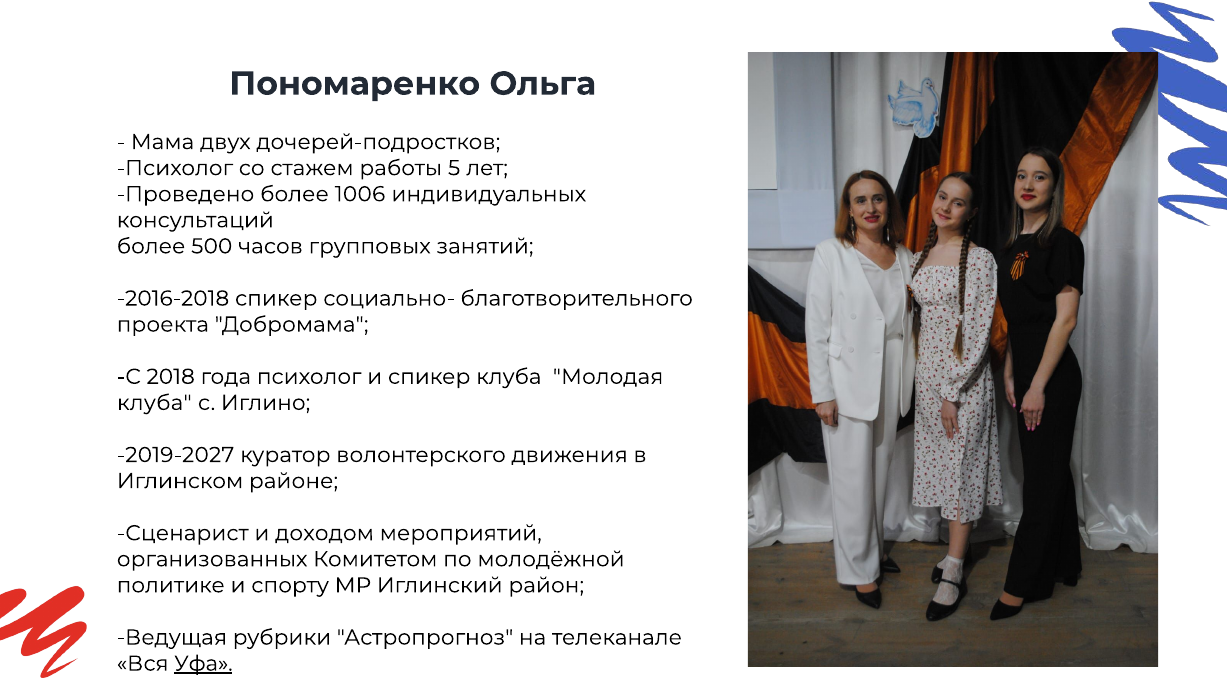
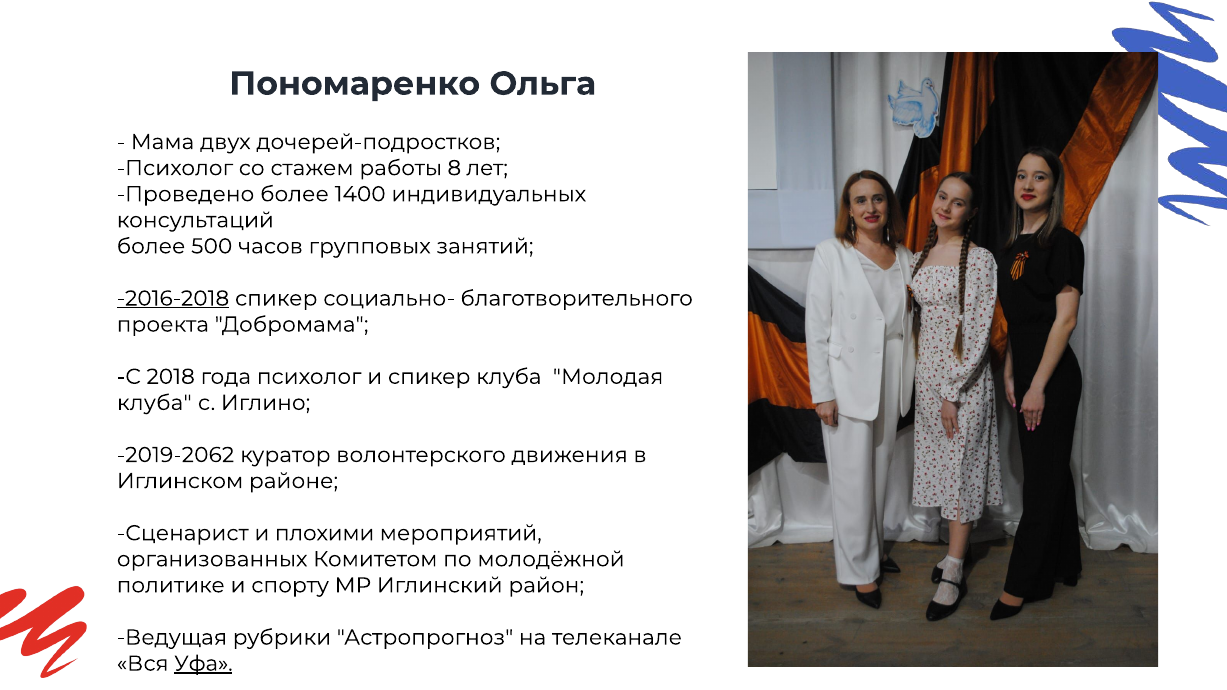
5: 5 -> 8
1006: 1006 -> 1400
-2016-2018 underline: none -> present
-2019-2027: -2019-2027 -> -2019-2062
доходом: доходом -> плохими
